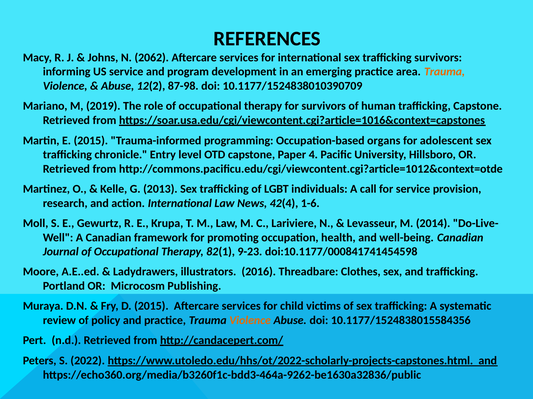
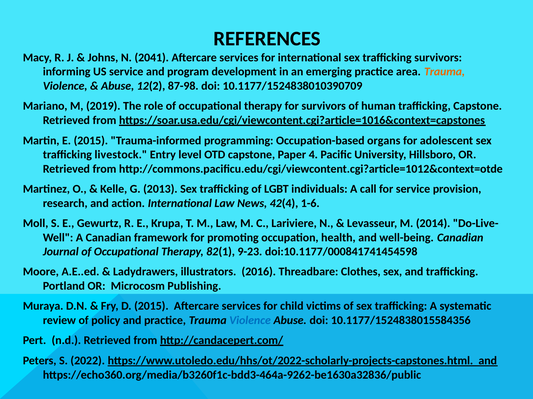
2062: 2062 -> 2041
chronicle: chronicle -> livestock
Violence at (250, 321) colour: orange -> blue
